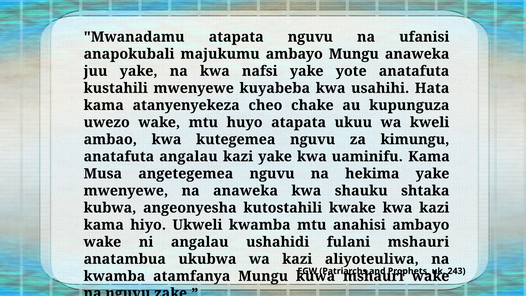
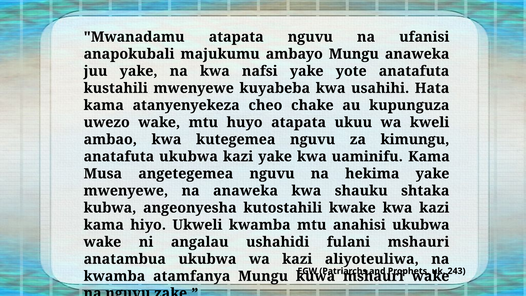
anatafuta angalau: angalau -> ukubwa
anahisi ambayo: ambayo -> ukubwa
